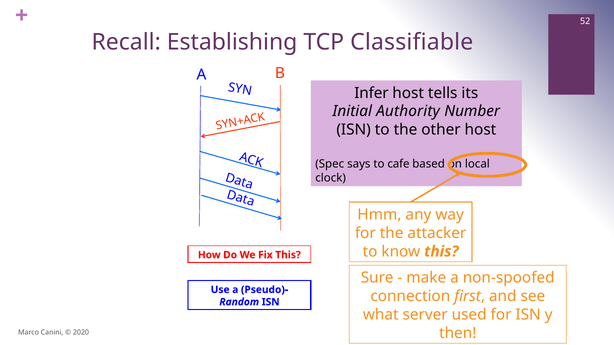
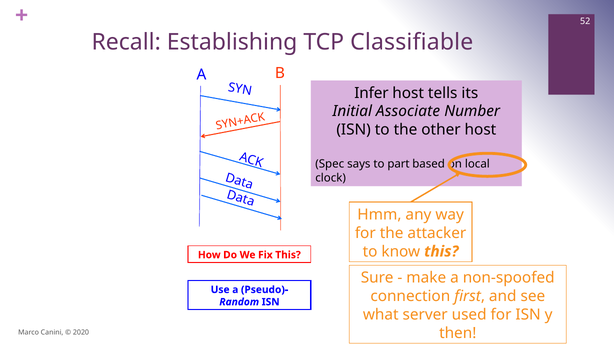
Authority: Authority -> Associate
cafe: cafe -> part
